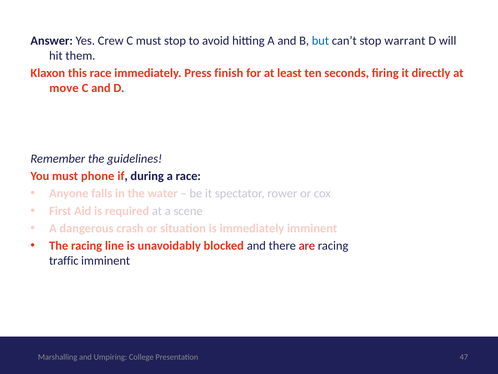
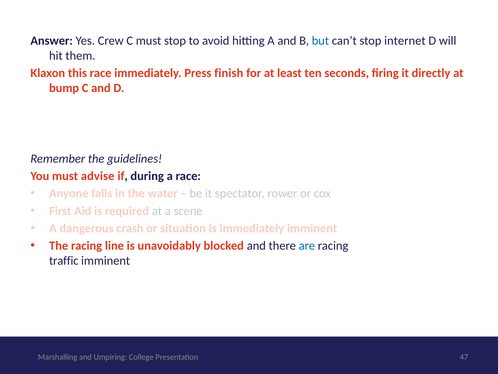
warrant: warrant -> internet
move: move -> bump
phone: phone -> advise
are colour: red -> blue
